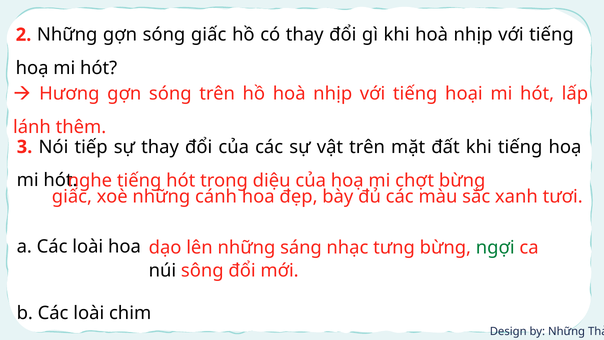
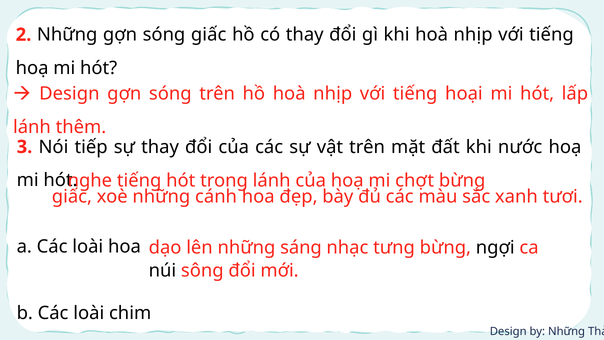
Hương at (69, 94): Hương -> Design
khi tiếng: tiếng -> nước
trong diệu: diệu -> lánh
ngợi colour: green -> black
